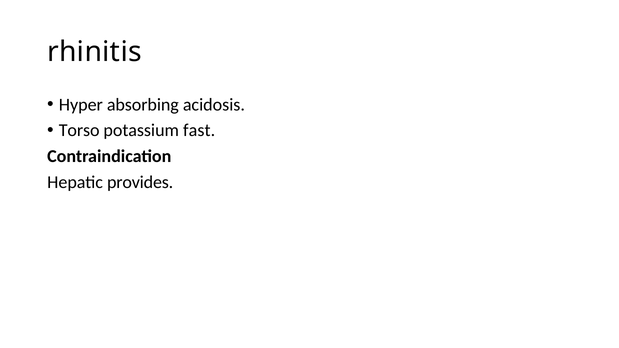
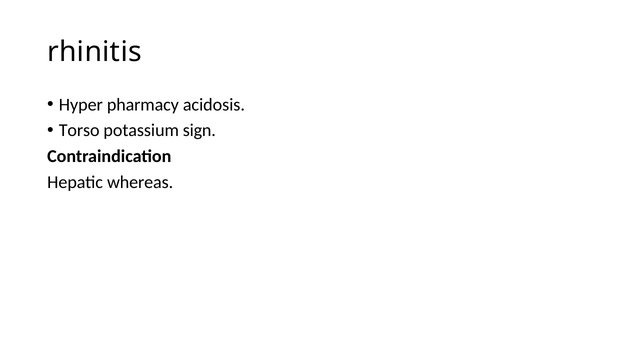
absorbing: absorbing -> pharmacy
fast: fast -> sign
provides: provides -> whereas
